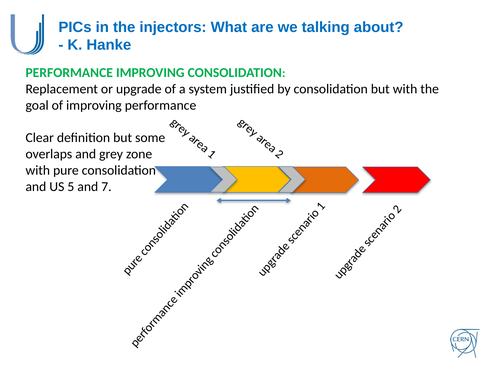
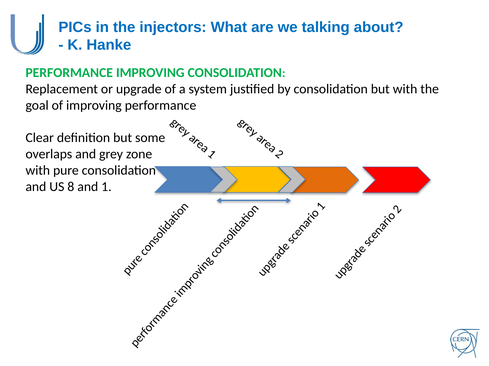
5: 5 -> 8
and 7: 7 -> 1
